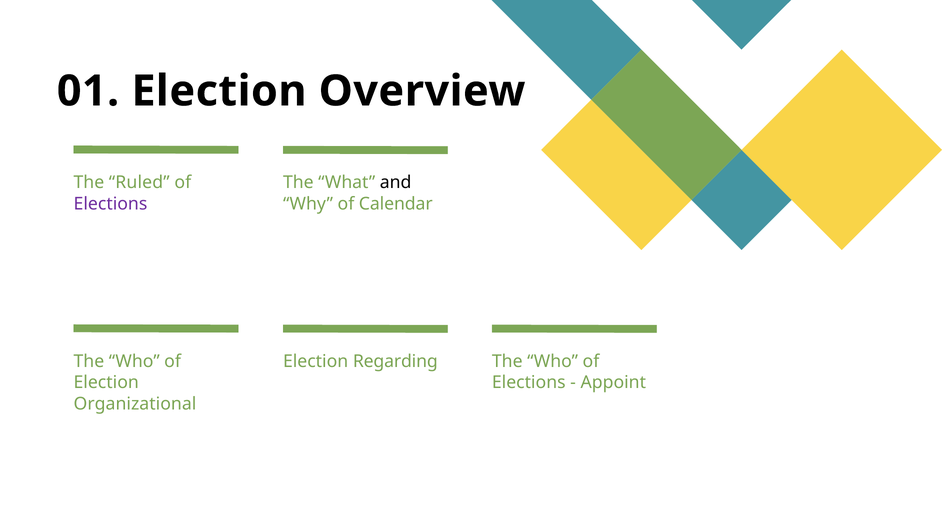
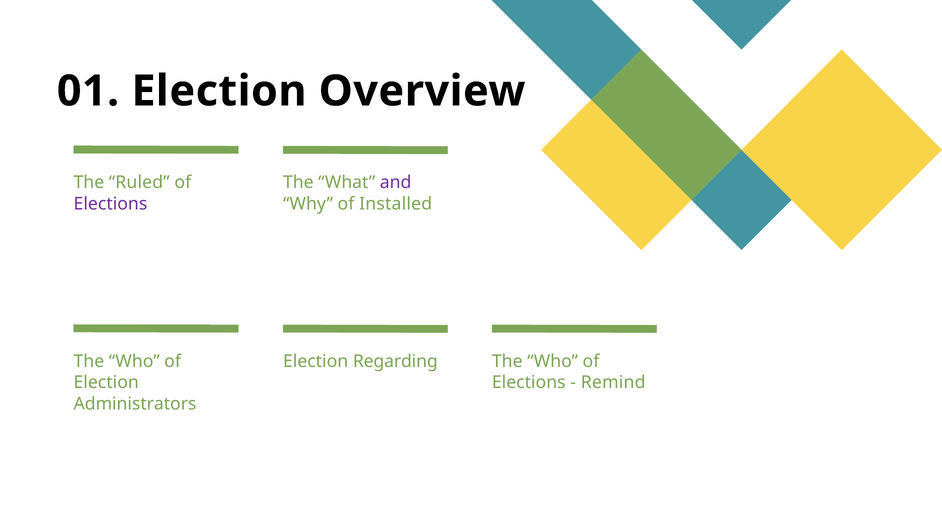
and colour: black -> purple
Calendar: Calendar -> Installed
Appoint: Appoint -> Remind
Organizational: Organizational -> Administrators
